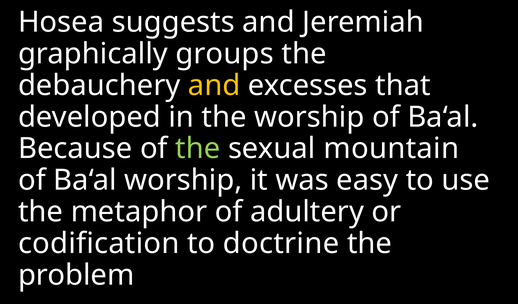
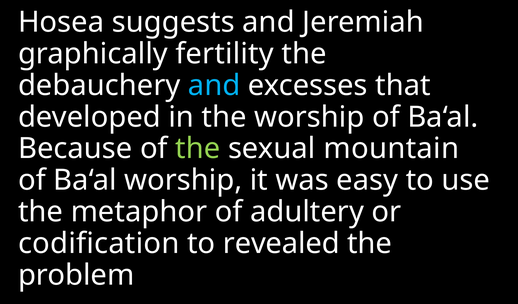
groups: groups -> fertility
and at (214, 85) colour: yellow -> light blue
doctrine: doctrine -> revealed
